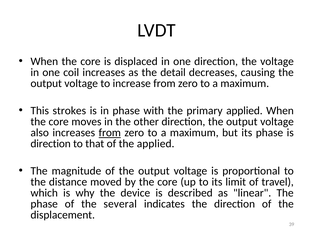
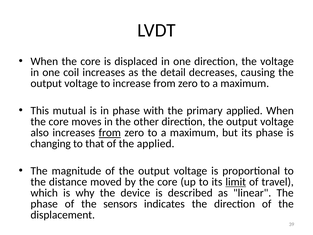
strokes: strokes -> mutual
direction at (51, 144): direction -> changing
limit underline: none -> present
several: several -> sensors
